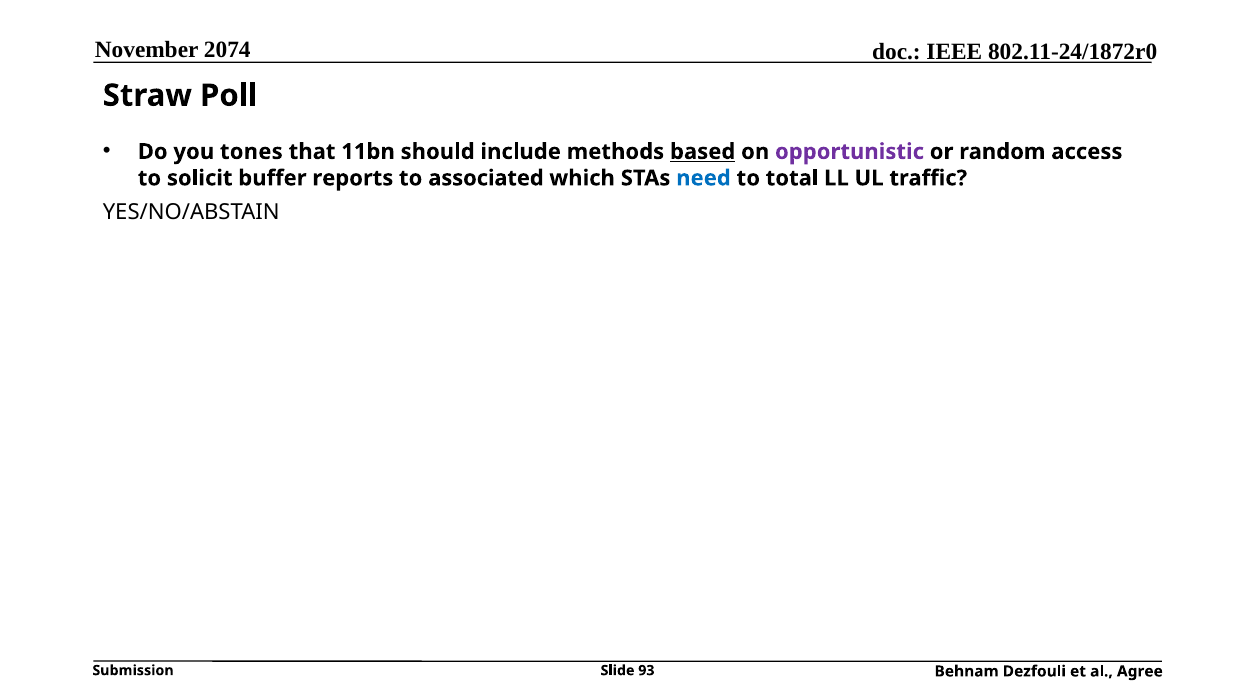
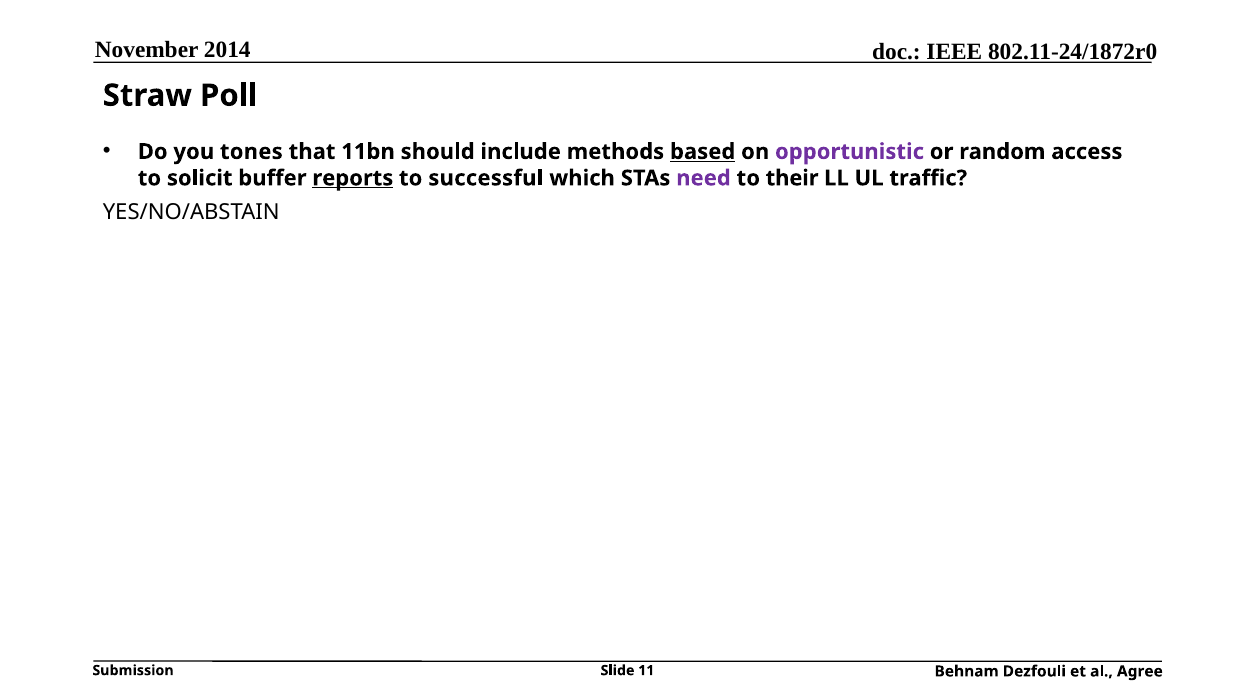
2074: 2074 -> 2014
reports underline: none -> present
associated: associated -> successful
need colour: blue -> purple
total: total -> their
93: 93 -> 11
